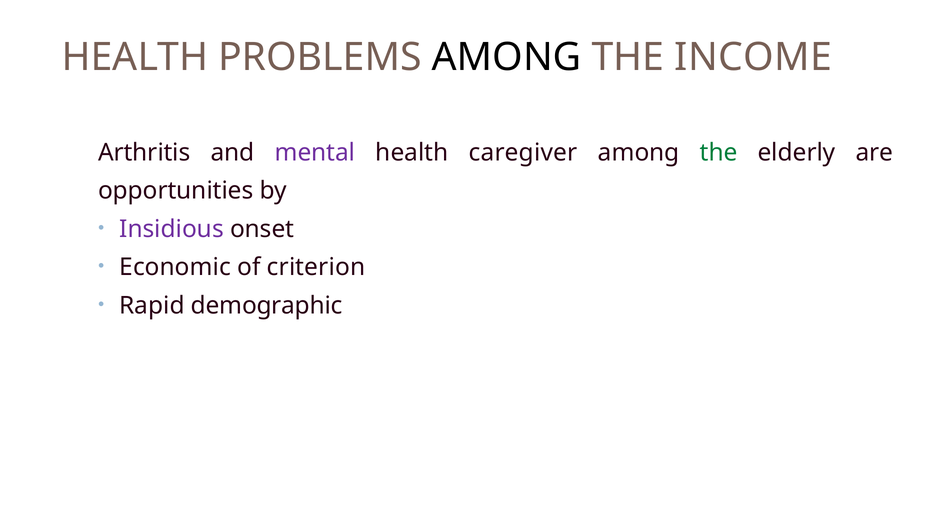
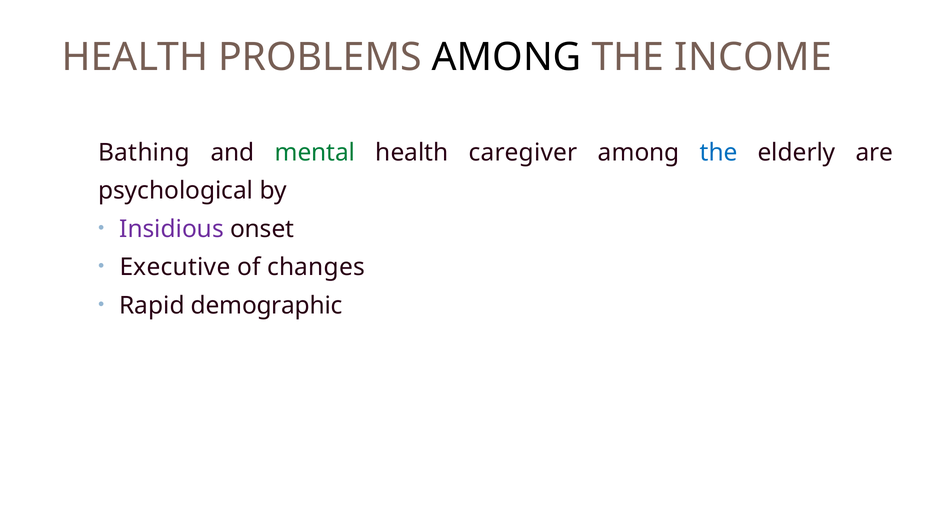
Arthritis: Arthritis -> Bathing
mental colour: purple -> green
the at (719, 152) colour: green -> blue
opportunities: opportunities -> psychological
Economic: Economic -> Executive
criterion: criterion -> changes
